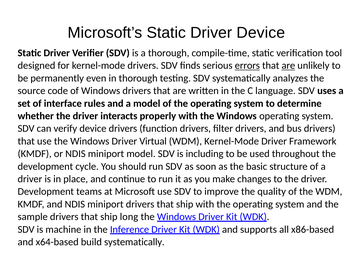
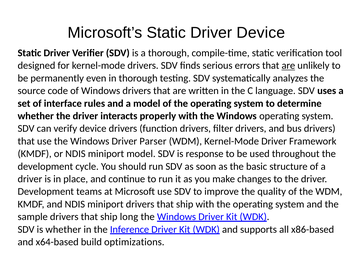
errors underline: present -> none
Virtual: Virtual -> Parser
including: including -> response
is machine: machine -> whether
build systematically: systematically -> optimizations
